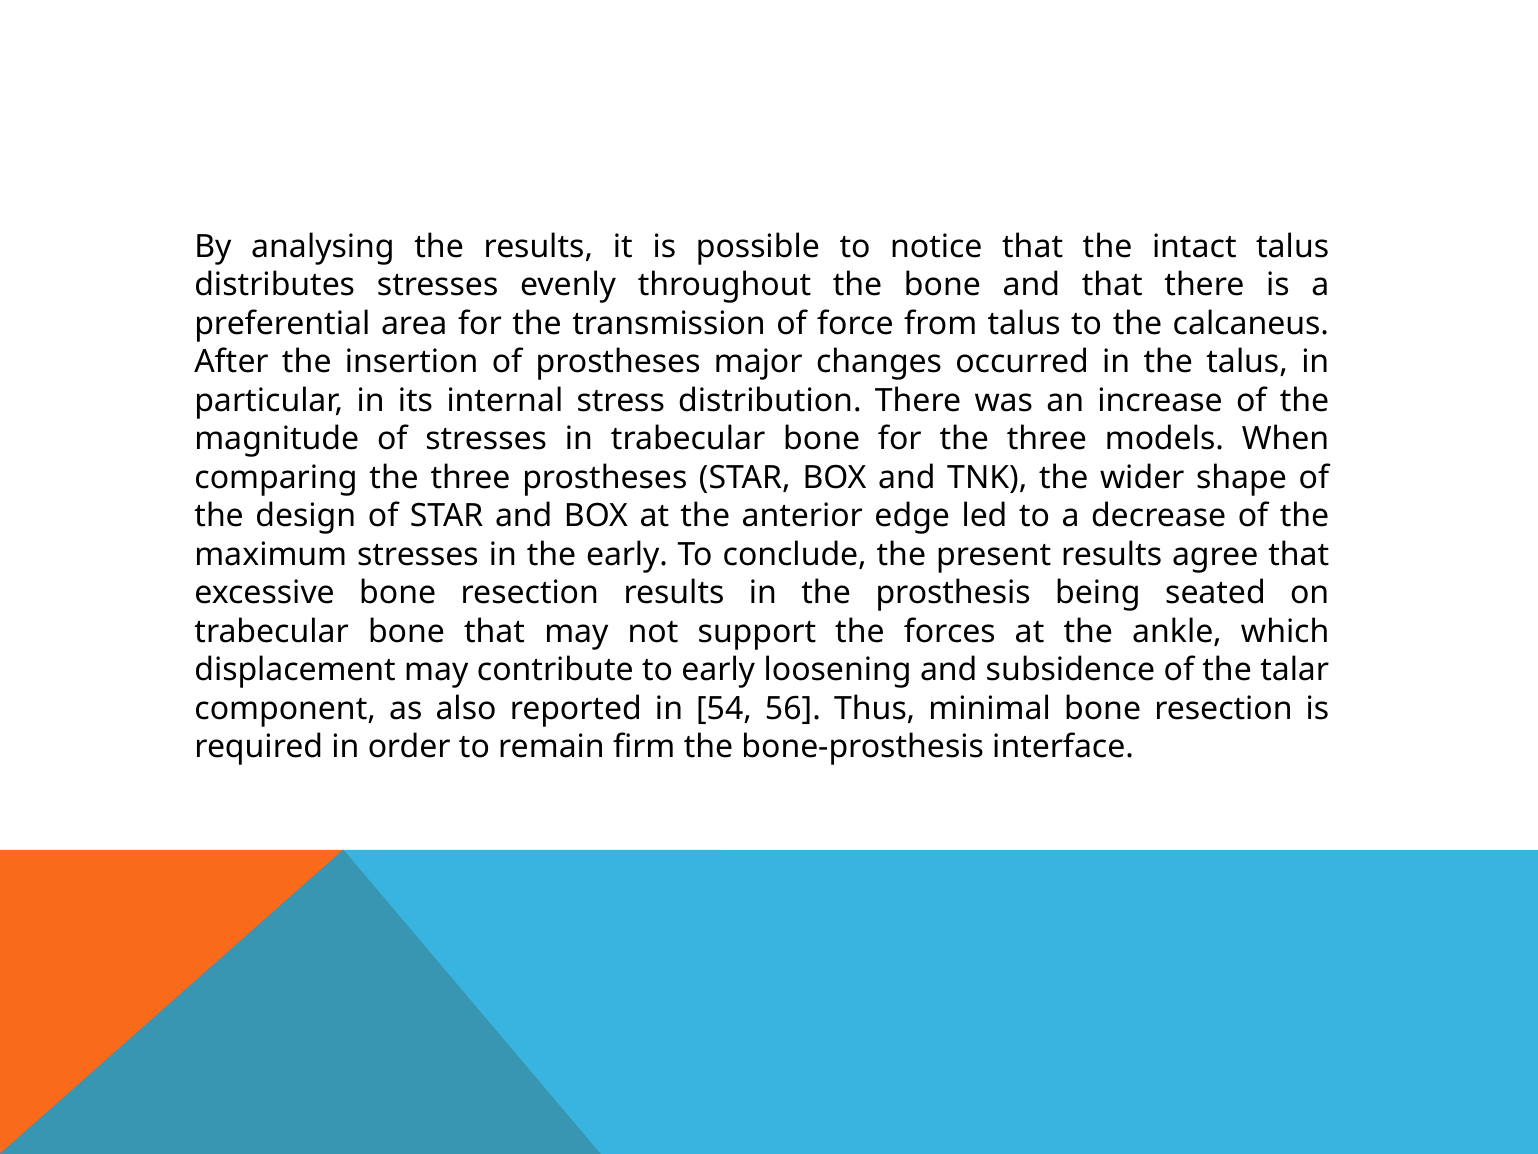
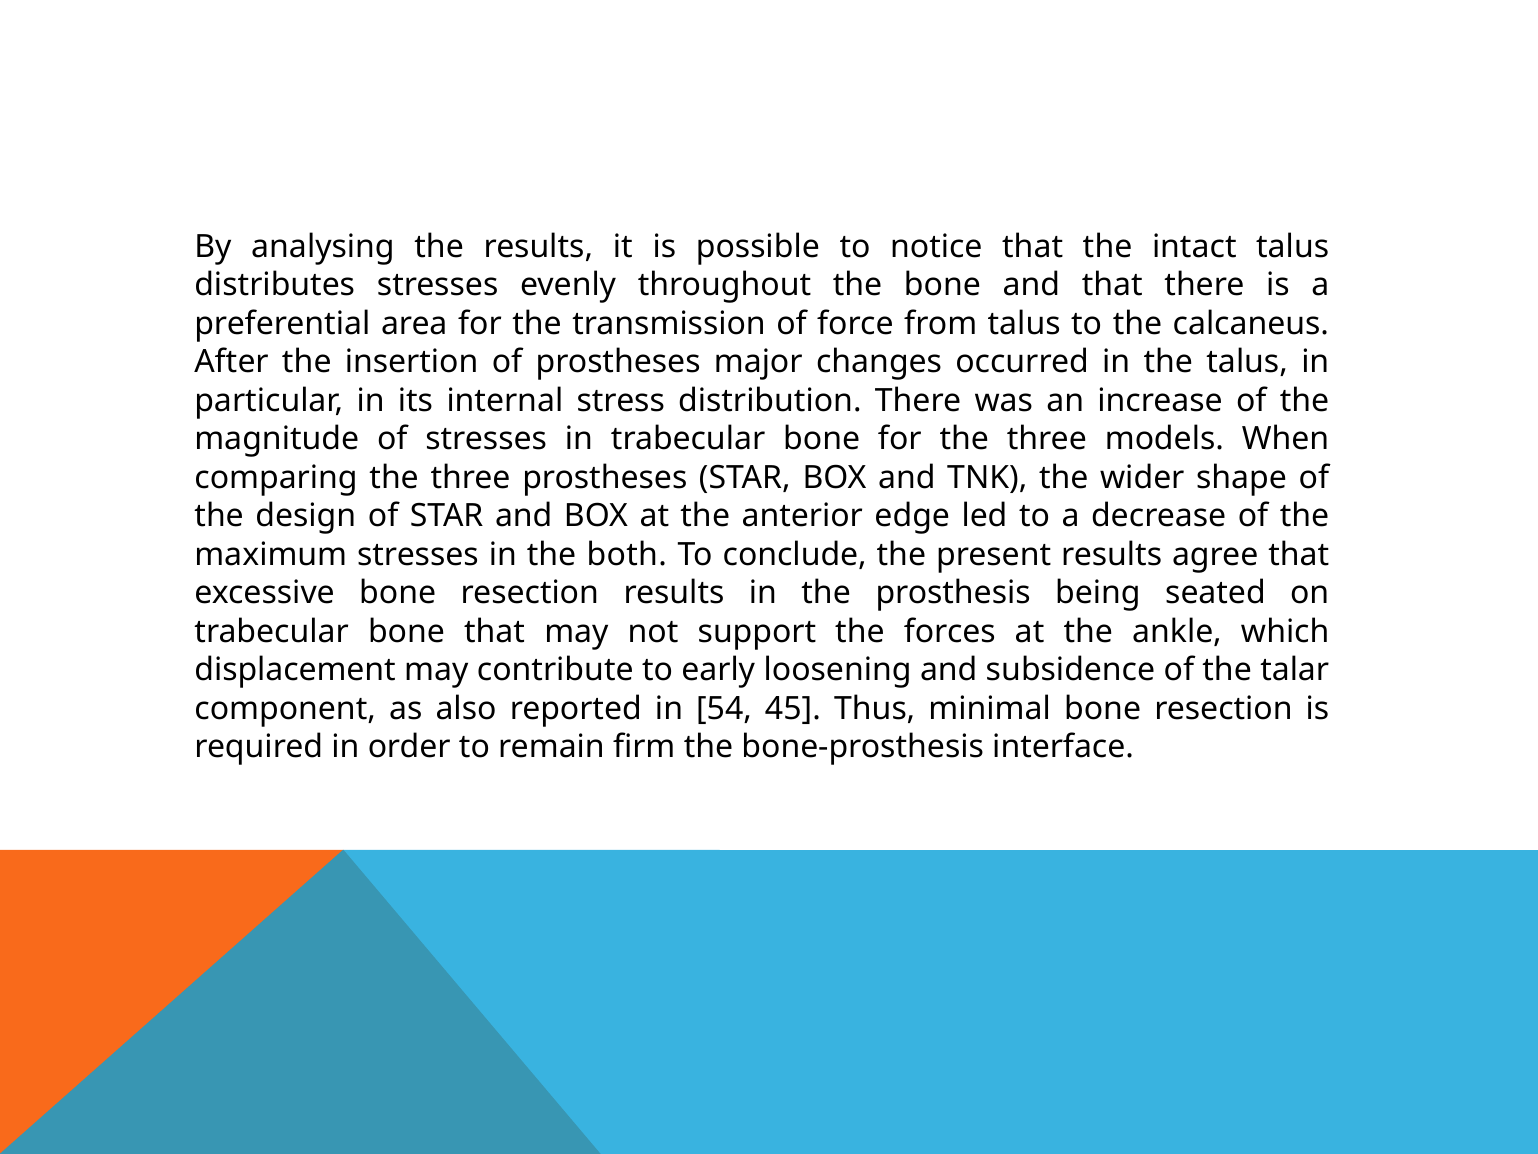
the early: early -> both
56: 56 -> 45
